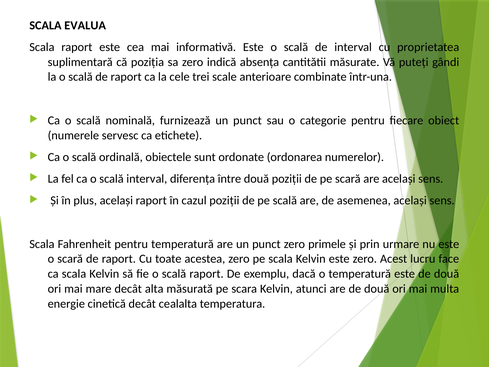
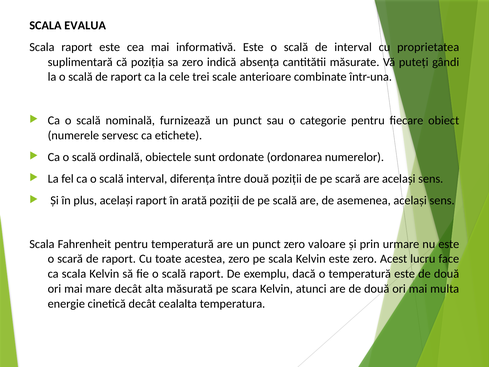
cazul: cazul -> arată
primele: primele -> valoare
